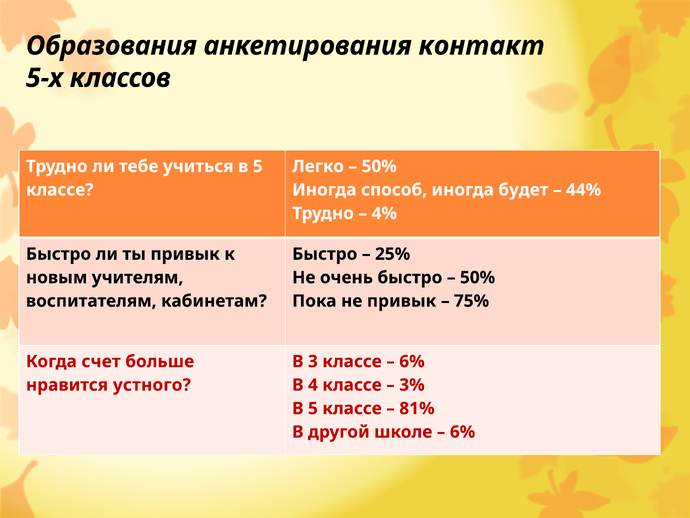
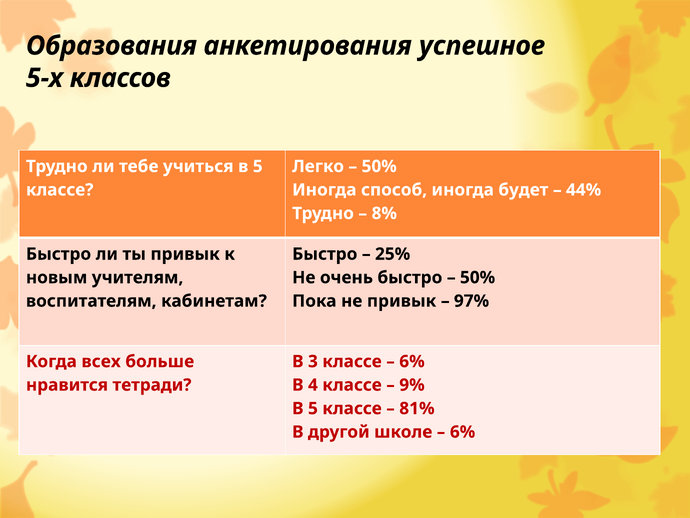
контакт: контакт -> успешное
4%: 4% -> 8%
75%: 75% -> 97%
счет: счет -> всех
устного: устного -> тетради
3%: 3% -> 9%
